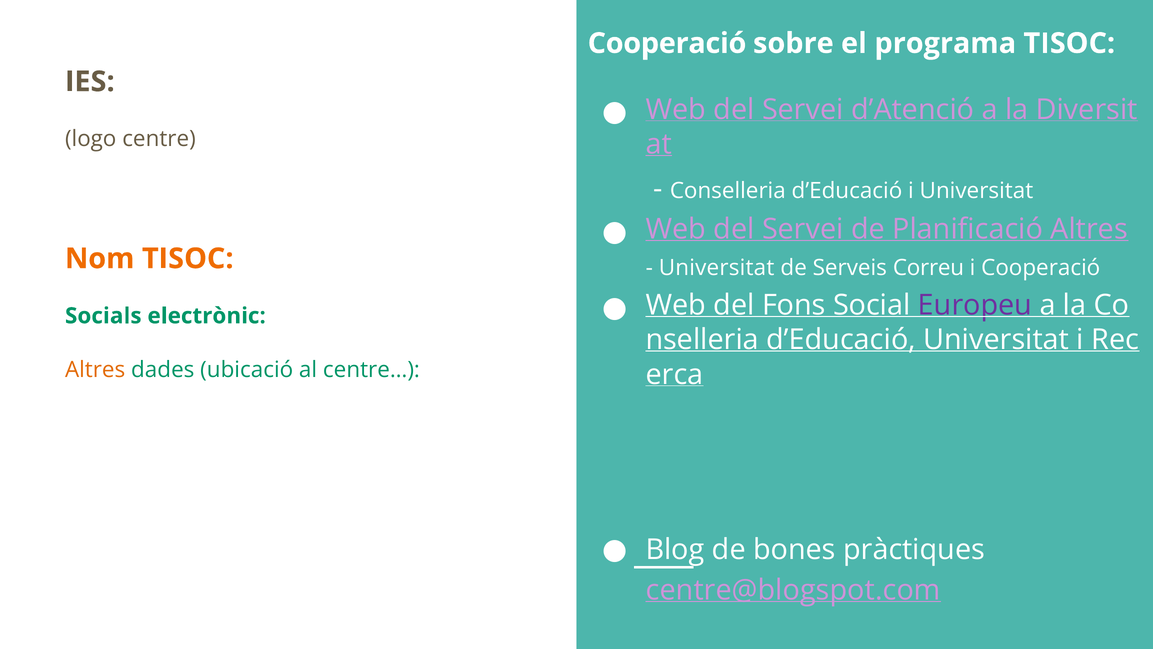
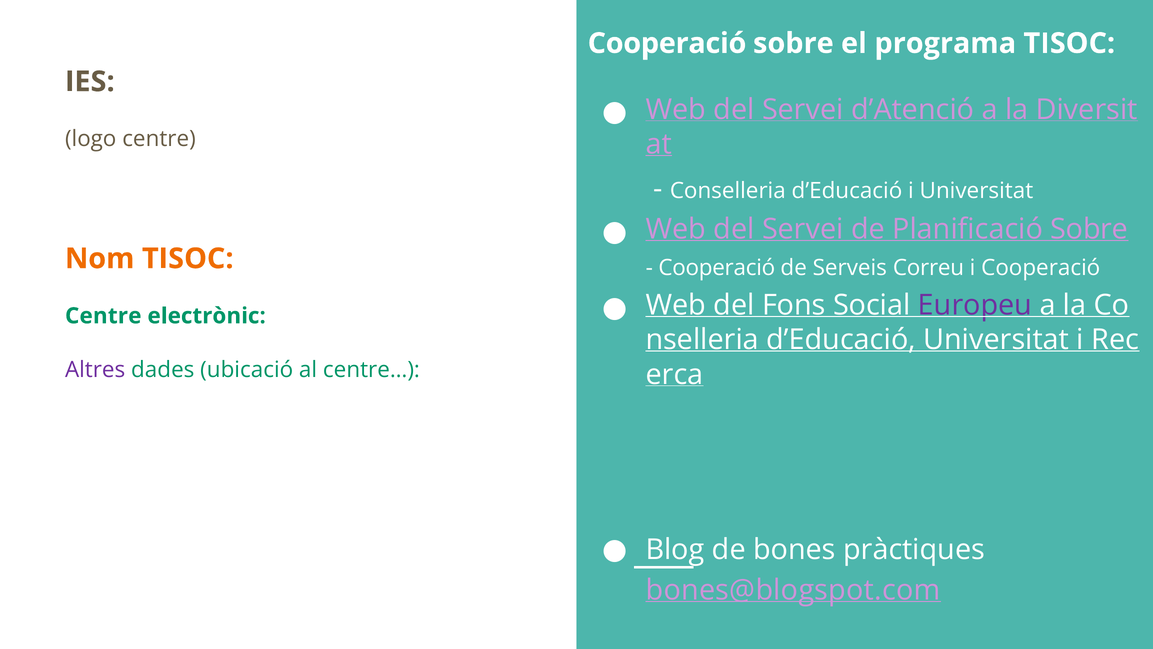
Planificació Altres: Altres -> Sobre
Universitat at (717, 268): Universitat -> Cooperació
Socials at (103, 316): Socials -> Centre
Altres at (95, 370) colour: orange -> purple
centre@blogspot.com: centre@blogspot.com -> bones@blogspot.com
